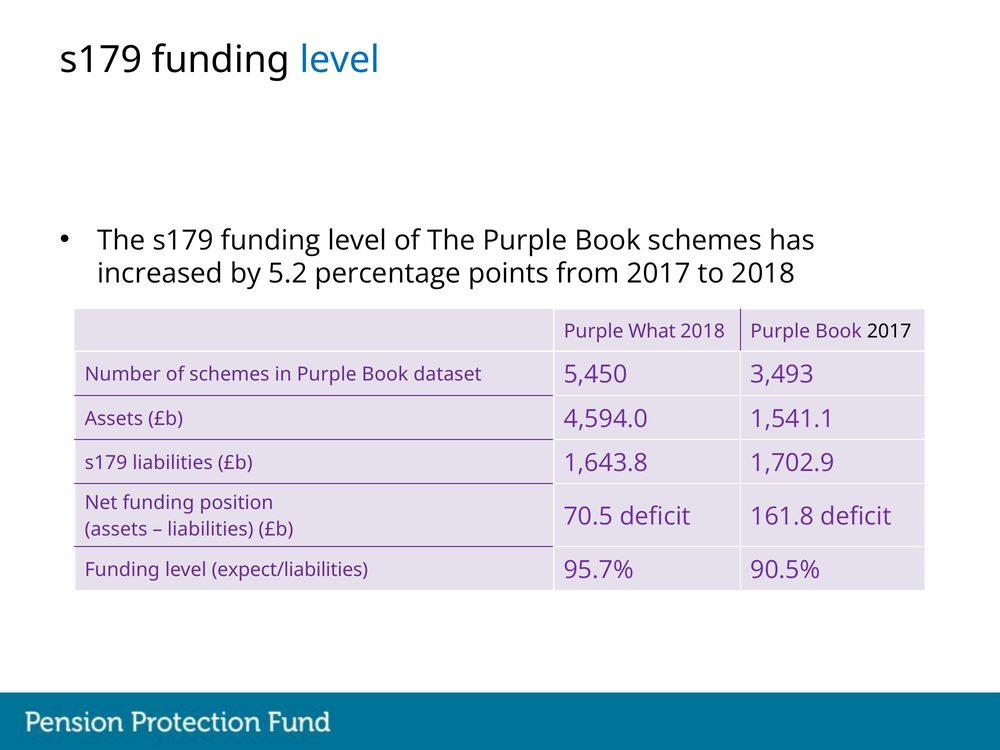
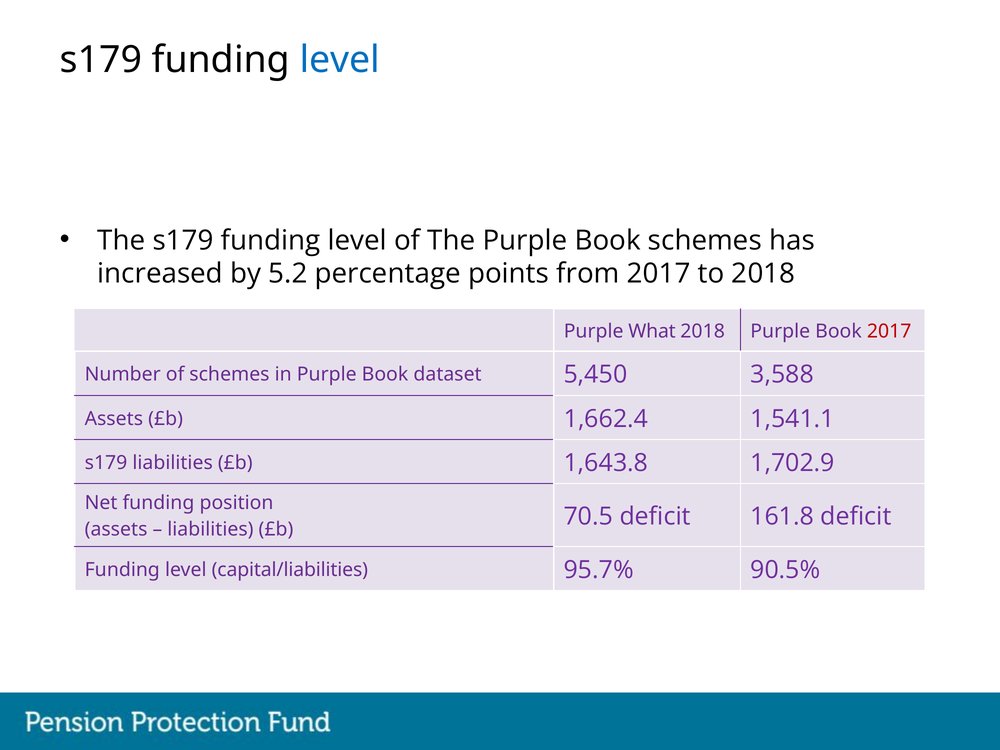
2017 at (889, 331) colour: black -> red
3,493: 3,493 -> 3,588
4,594.0: 4,594.0 -> 1,662.4
expect/liabilities: expect/liabilities -> capital/liabilities
